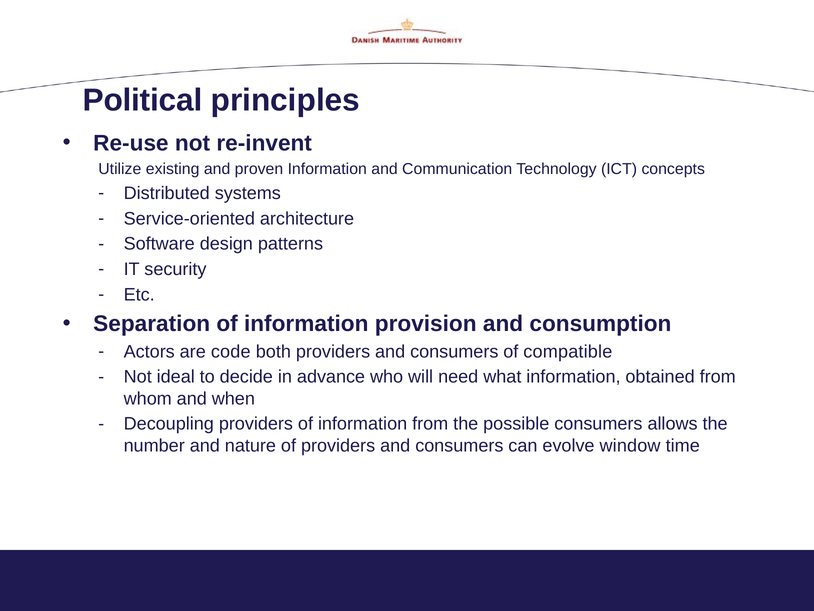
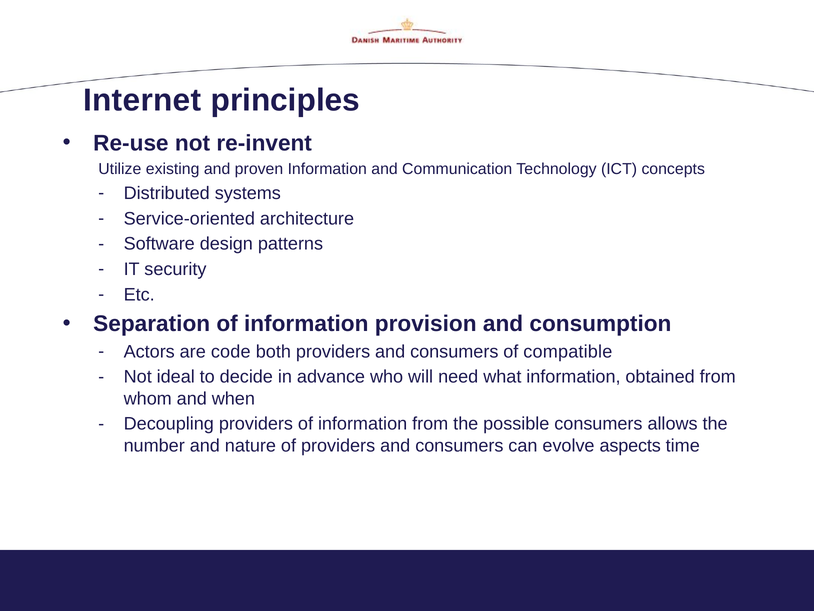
Political: Political -> Internet
window: window -> aspects
